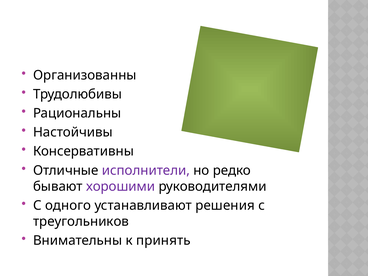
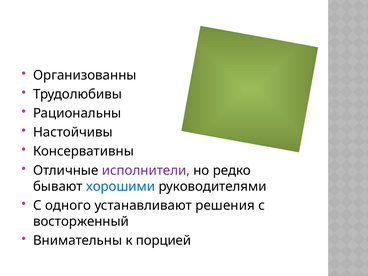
хорошими colour: purple -> blue
треугольников: треугольников -> восторженный
принять: принять -> порцией
